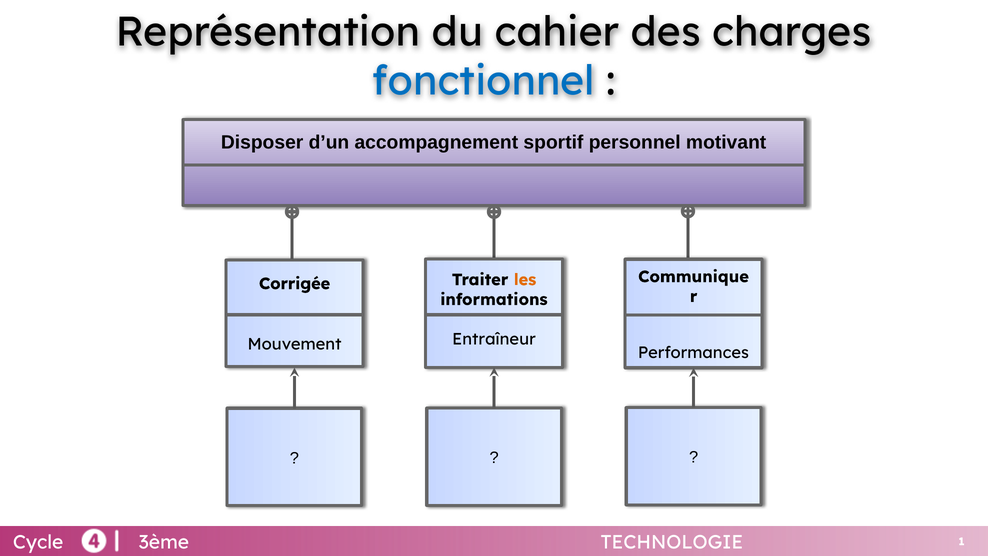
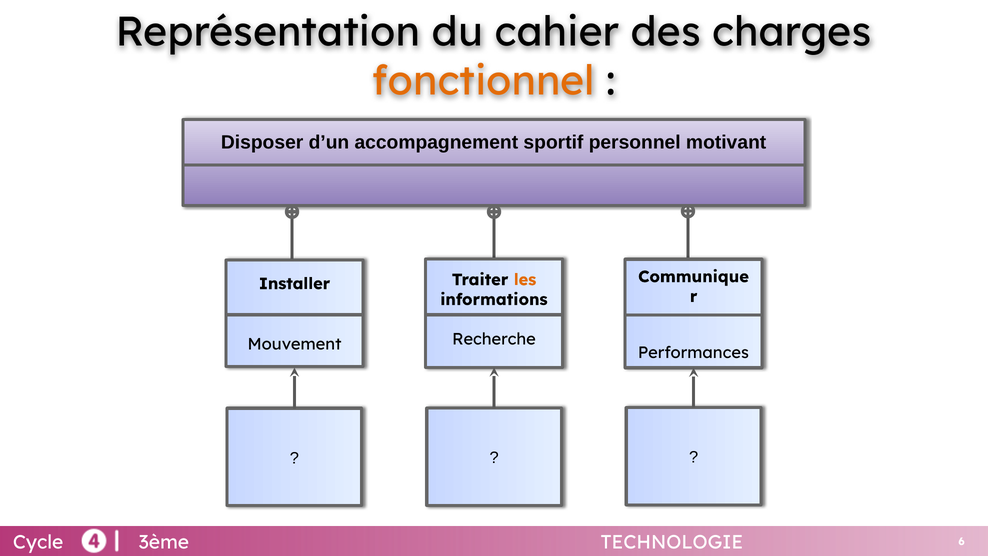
fonctionnel colour: blue -> orange
Corrigée: Corrigée -> Installer
Entraîneur: Entraîneur -> Recherche
1: 1 -> 6
